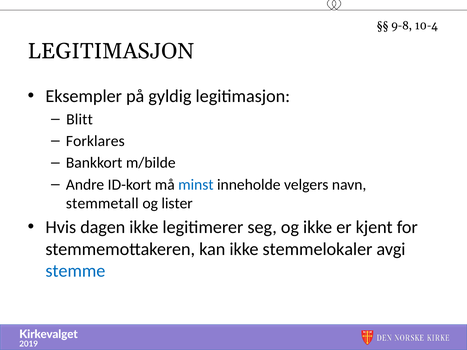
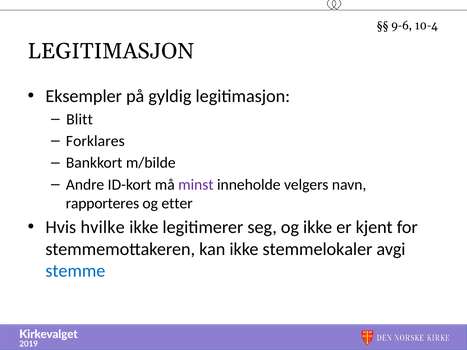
9-8: 9-8 -> 9-6
minst colour: blue -> purple
stemmetall: stemmetall -> rapporteres
lister: lister -> etter
dagen: dagen -> hvilke
